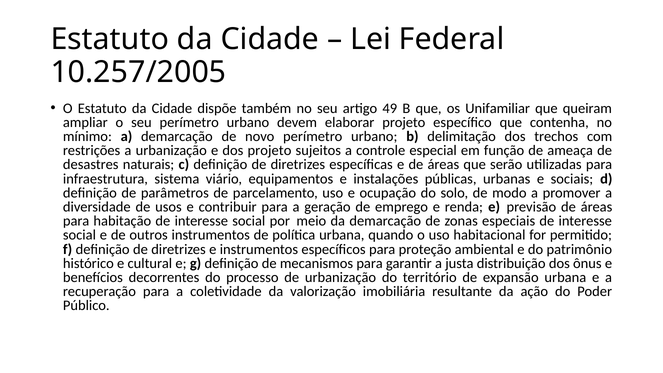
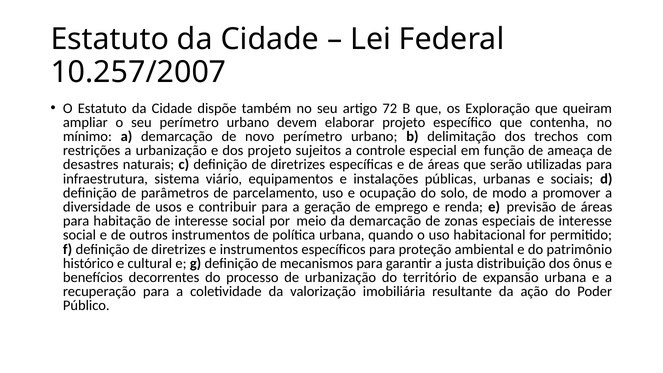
10.257/2005: 10.257/2005 -> 10.257/2007
49: 49 -> 72
Unifamiliar: Unifamiliar -> Exploração
